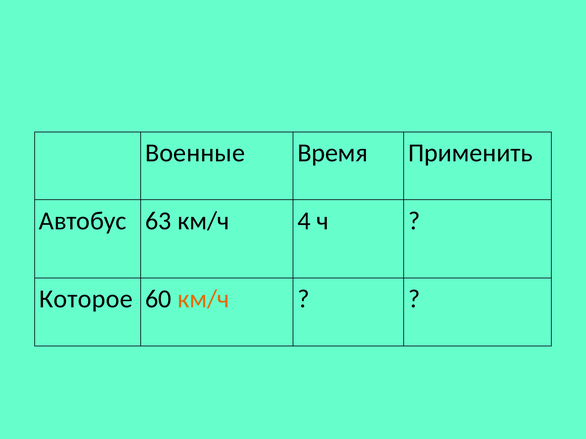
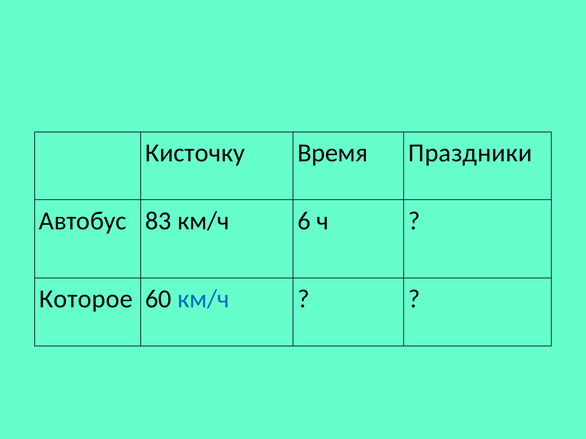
Военные: Военные -> Кисточку
Применить: Применить -> Праздники
63: 63 -> 83
4: 4 -> 6
км/ч at (203, 299) colour: orange -> blue
